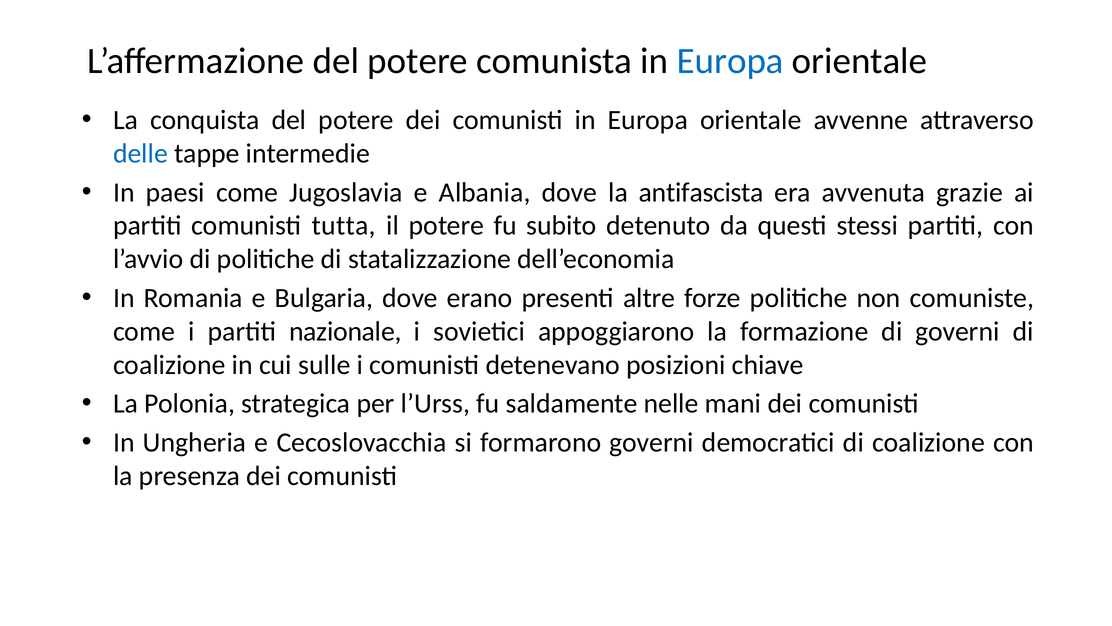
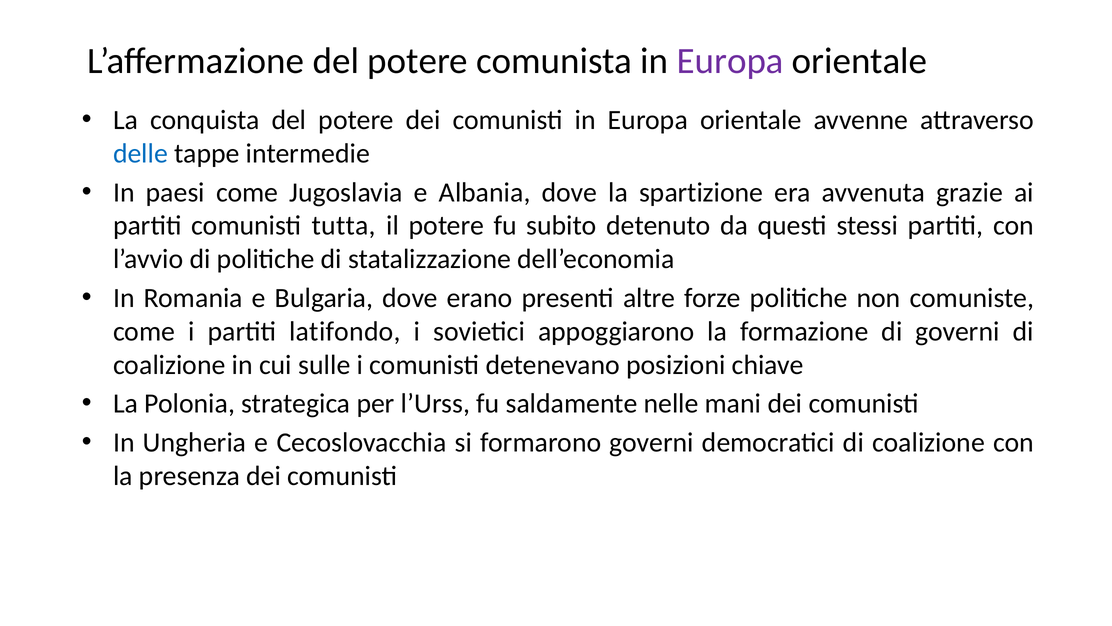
Europa at (730, 61) colour: blue -> purple
antifascista: antifascista -> spartizione
nazionale: nazionale -> latifondo
